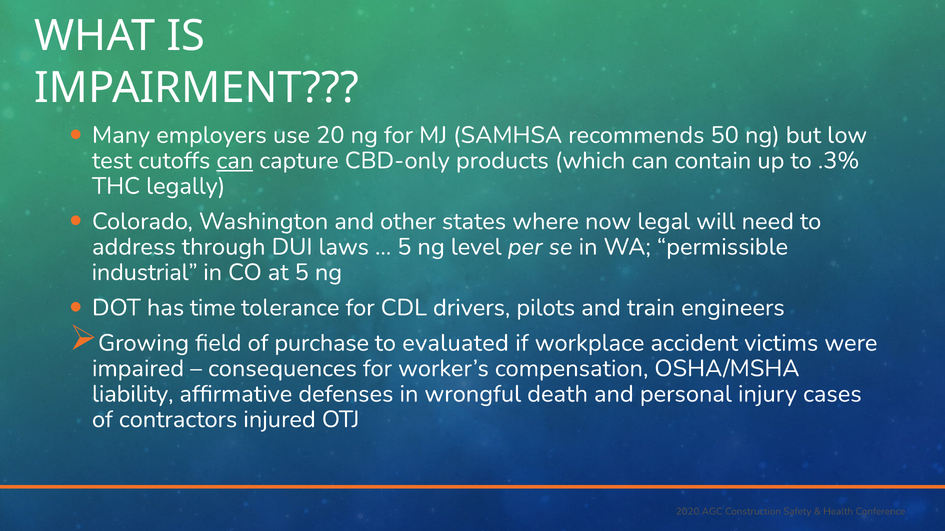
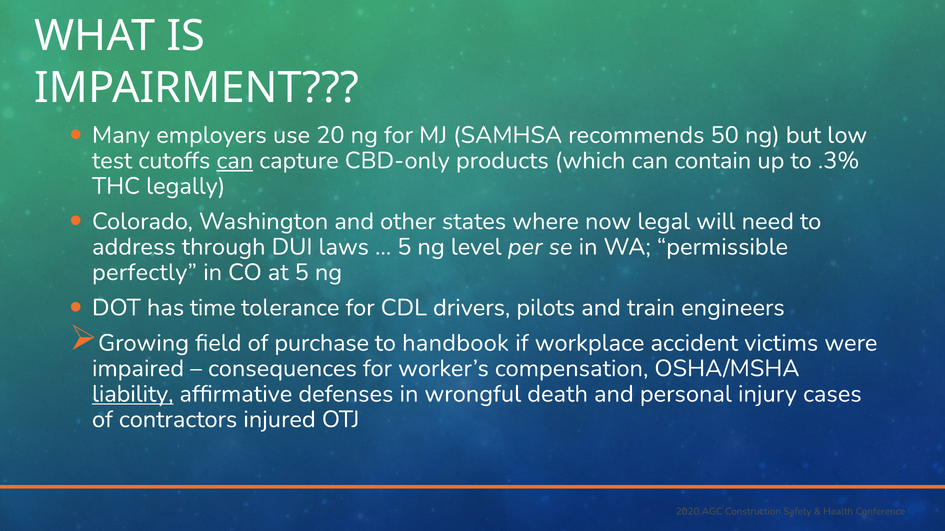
industrial: industrial -> perfectly
evaluated: evaluated -> handbook
liability underline: none -> present
